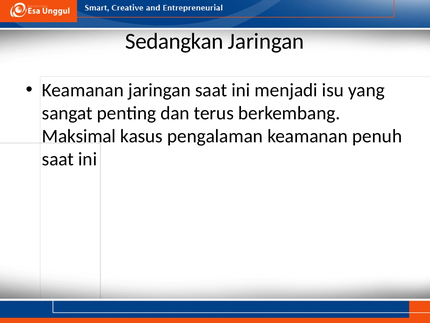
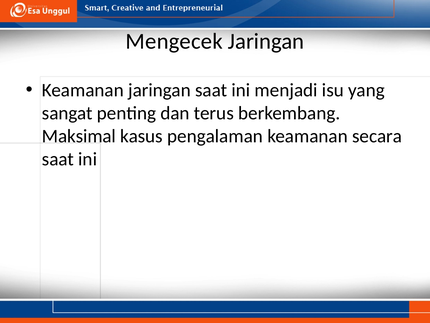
Sedangkan: Sedangkan -> Mengecek
penuh: penuh -> secara
